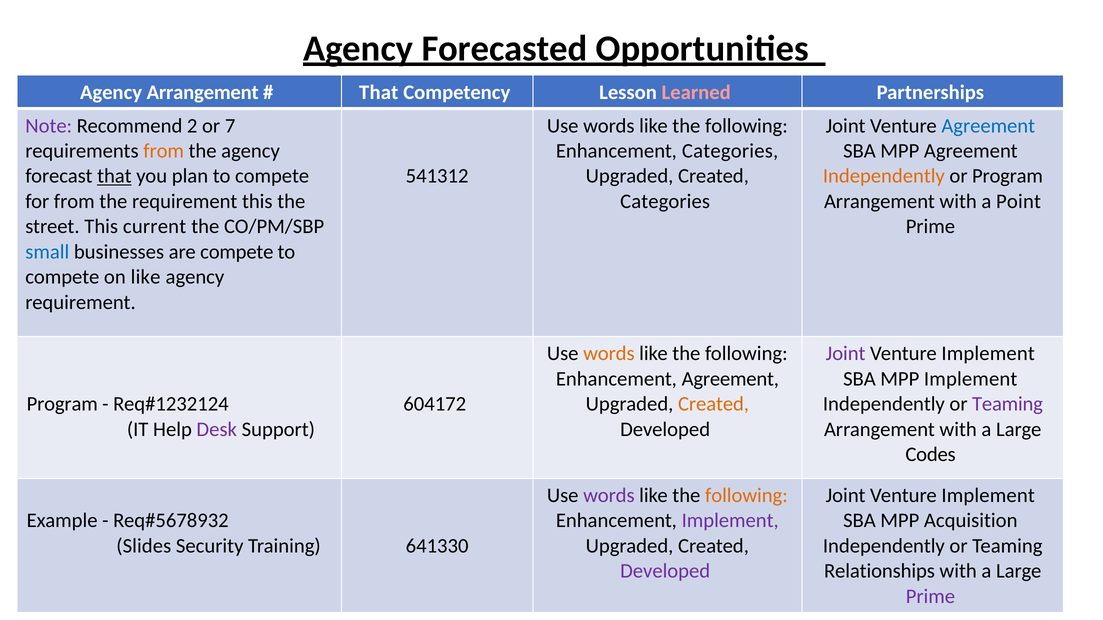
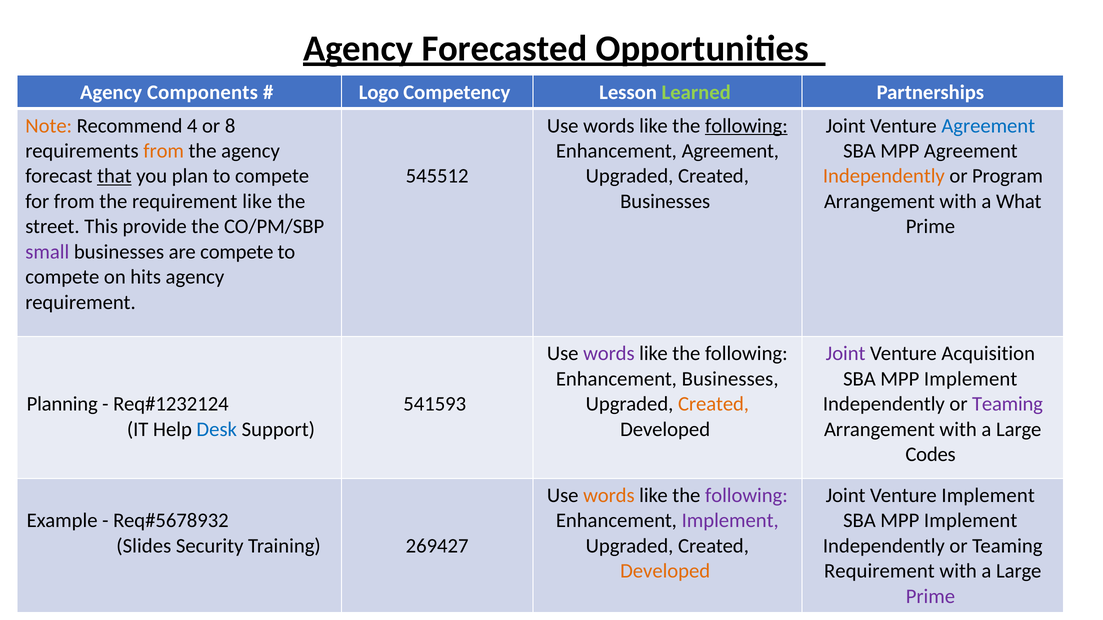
Agency Arrangement: Arrangement -> Components
That at (379, 92): That -> Logo
Learned colour: pink -> light green
Note colour: purple -> orange
2: 2 -> 4
7: 7 -> 8
following at (746, 126) underline: none -> present
Enhancement Categories: Categories -> Agreement
541312: 541312 -> 545512
requirement this: this -> like
Categories at (665, 202): Categories -> Businesses
Point: Point -> What
current: current -> provide
small colour: blue -> purple
on like: like -> hits
words at (609, 354) colour: orange -> purple
Implement at (988, 354): Implement -> Acquisition
Enhancement Agreement: Agreement -> Businesses
Program at (62, 404): Program -> Planning
604172: 604172 -> 541593
Desk colour: purple -> blue
words at (609, 496) colour: purple -> orange
following at (746, 496) colour: orange -> purple
Acquisition at (971, 521): Acquisition -> Implement
641330: 641330 -> 269427
Developed at (665, 571) colour: purple -> orange
Relationships at (879, 571): Relationships -> Requirement
